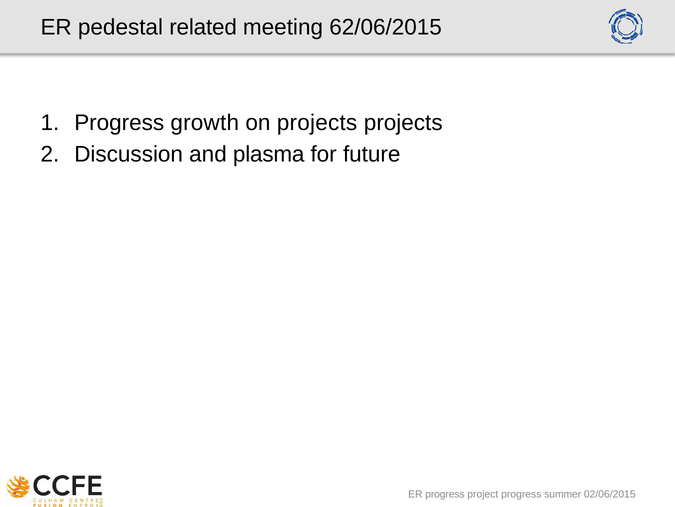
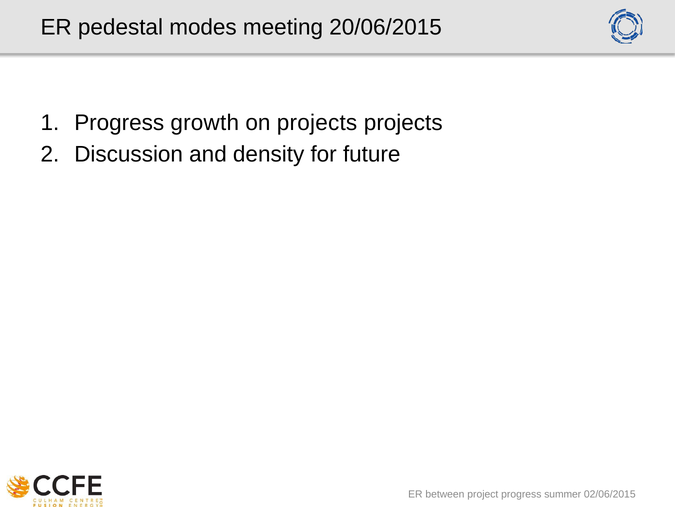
related: related -> modes
62/06/2015: 62/06/2015 -> 20/06/2015
plasma: plasma -> density
ER progress: progress -> between
